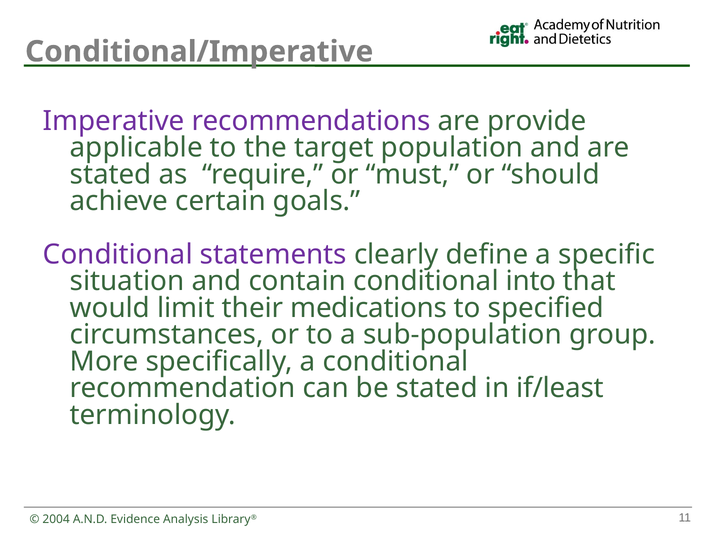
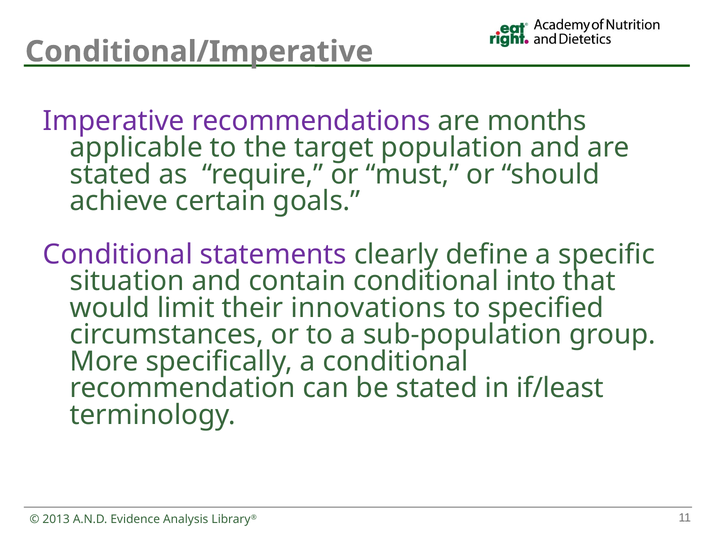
provide: provide -> months
medications: medications -> innovations
2004: 2004 -> 2013
